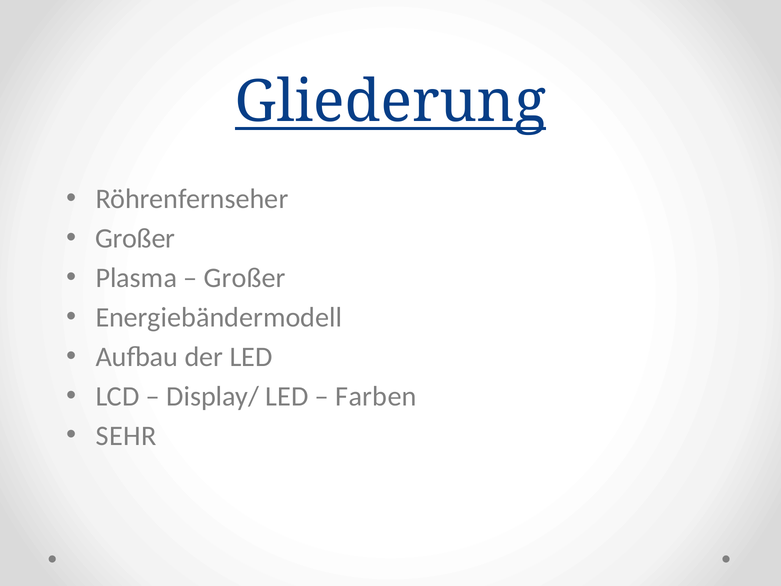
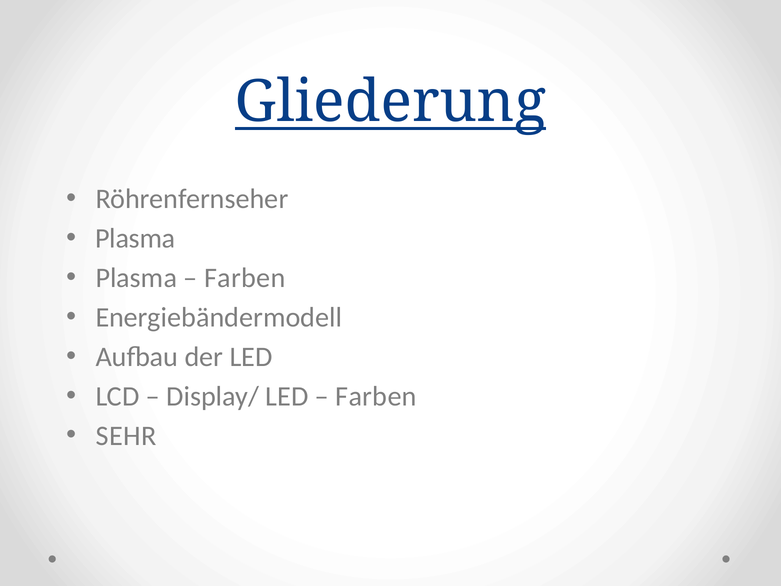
Großer at (135, 238): Großer -> Plasma
Großer at (245, 278): Großer -> Farben
